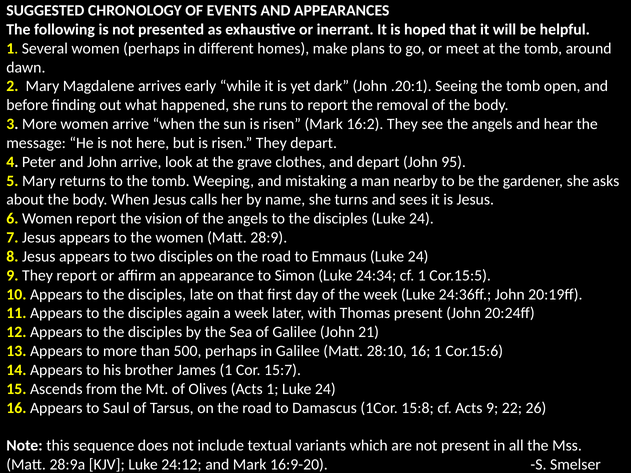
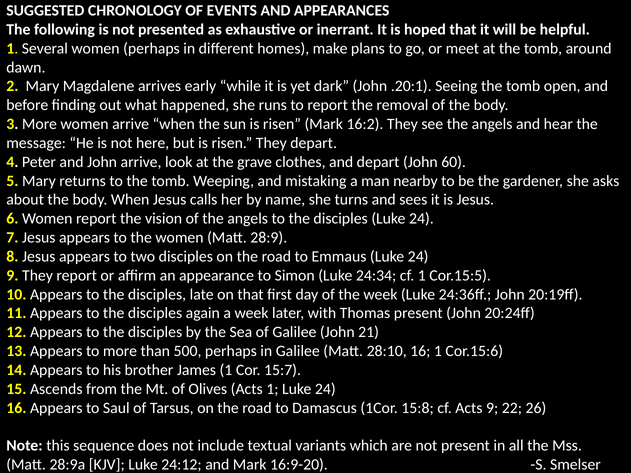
95: 95 -> 60
